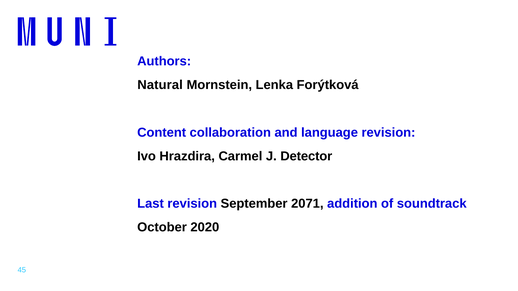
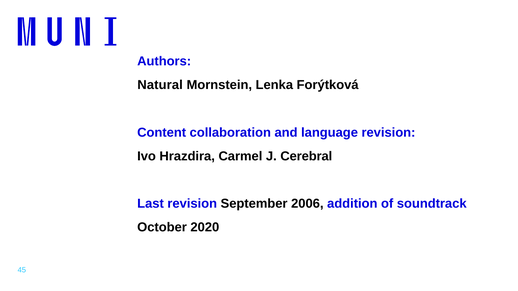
Detector: Detector -> Cerebral
2071: 2071 -> 2006
